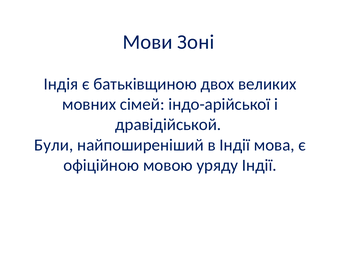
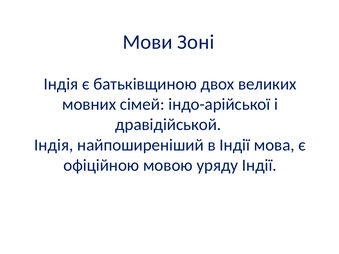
Були at (54, 145): Були -> Індія
